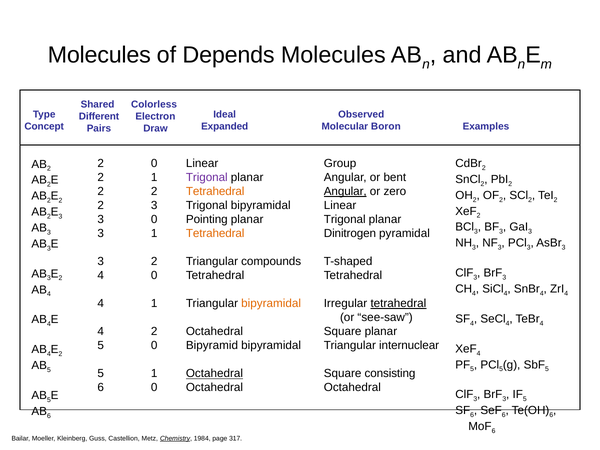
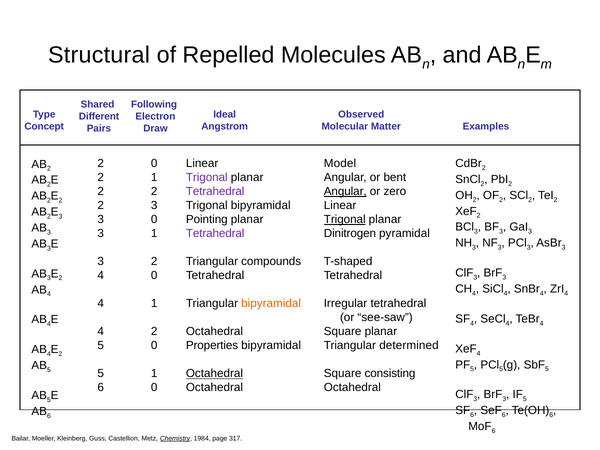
Molecules at (99, 55): Molecules -> Structural
Depends: Depends -> Repelled
Colorless: Colorless -> Following
Expanded: Expanded -> Angstrom
Boron: Boron -> Matter
Group: Group -> Model
Tetrahedral at (215, 192) colour: orange -> purple
Trigonal at (345, 220) underline: none -> present
Tetrahedral at (215, 234) colour: orange -> purple
tetrahedral at (398, 304) underline: present -> none
Bipyramid: Bipyramid -> Properties
internuclear: internuclear -> determined
